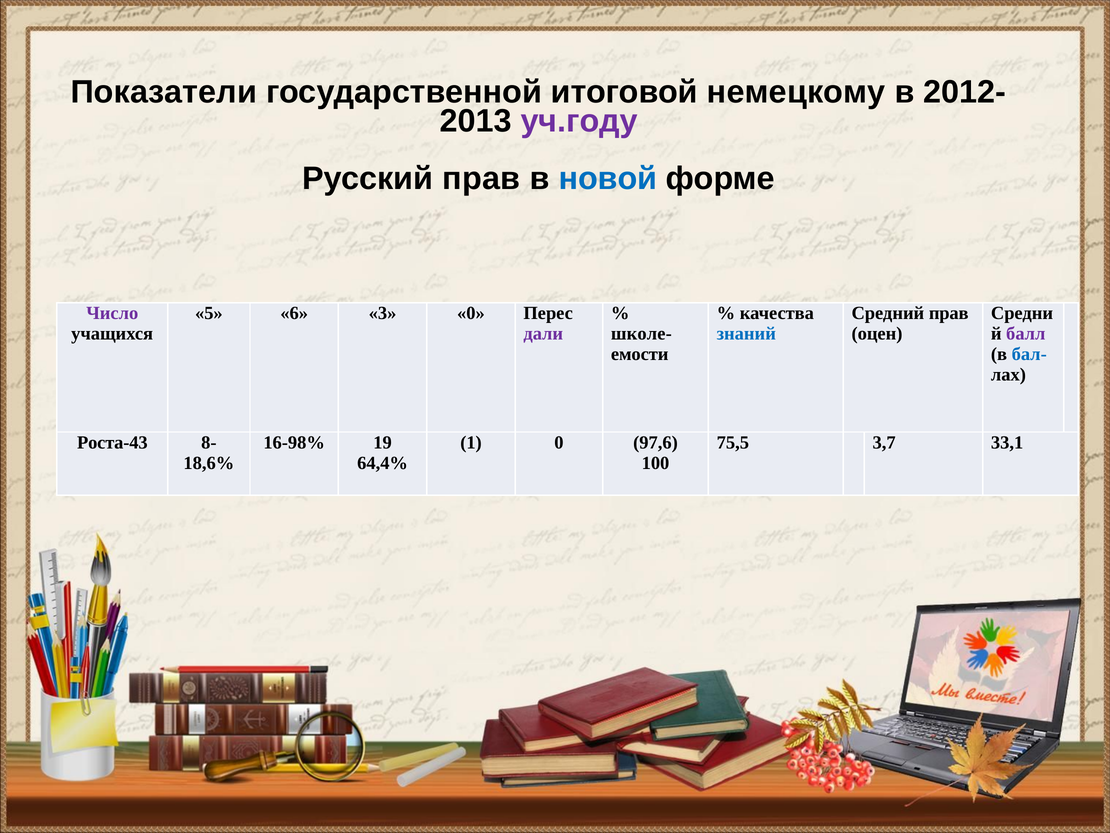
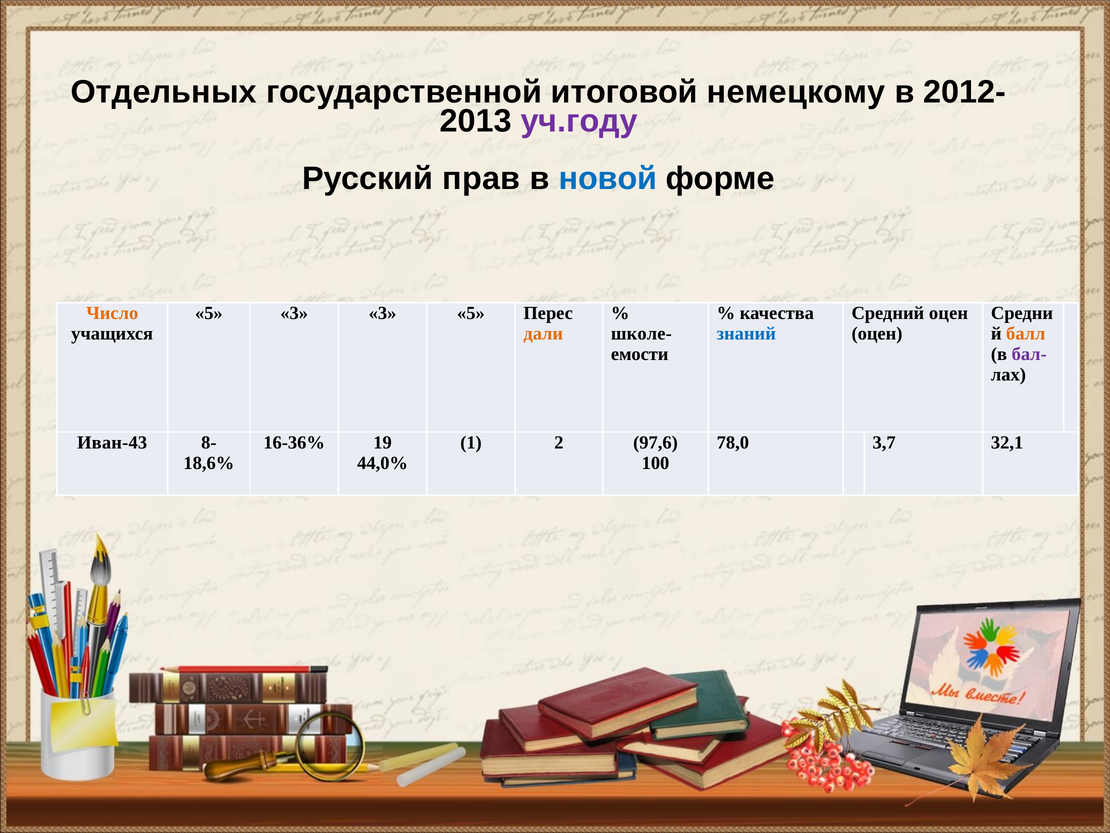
Показатели: Показатели -> Отдельных
Число colour: purple -> orange
5 6: 6 -> 3
3 0: 0 -> 5
Средний прав: прав -> оцен
дали colour: purple -> orange
балл colour: purple -> orange
бал- colour: blue -> purple
Роста-43: Роста-43 -> Иван-43
16-98%: 16-98% -> 16-36%
1 0: 0 -> 2
75,5: 75,5 -> 78,0
33,1: 33,1 -> 32,1
64,4%: 64,4% -> 44,0%
